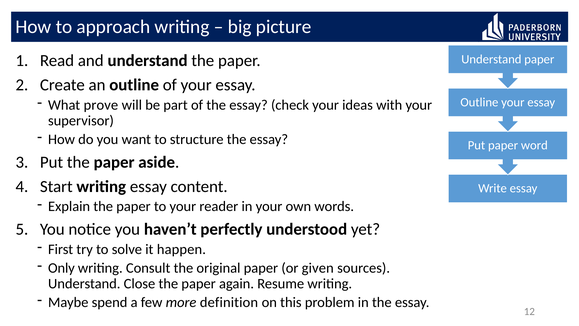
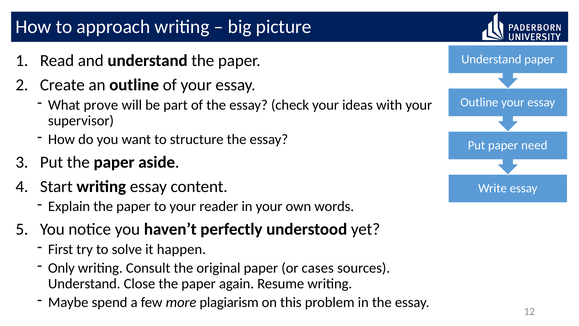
word: word -> need
given: given -> cases
definition: definition -> plagiarism
